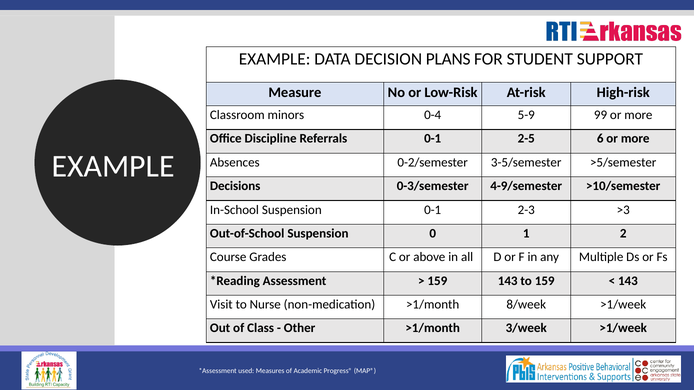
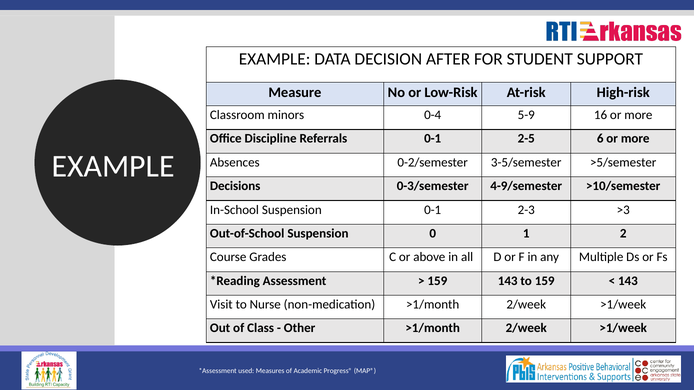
PLANS: PLANS -> AFTER
99: 99 -> 16
non-medication >1/month 8/week: 8/week -> 2/week
Other >1/month 3/week: 3/week -> 2/week
